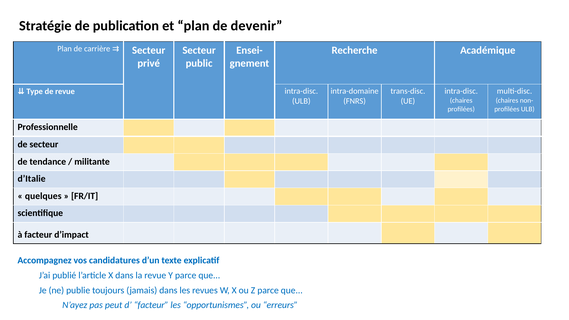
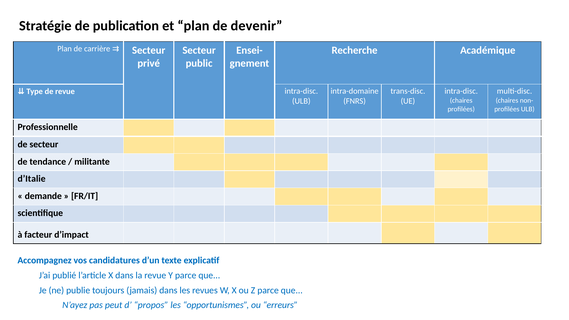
quelques: quelques -> demande
d facteur: facteur -> propos
